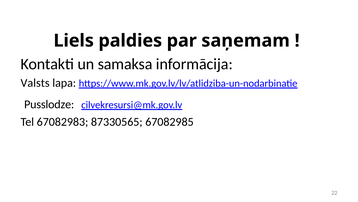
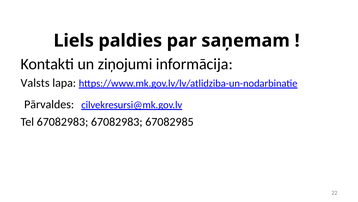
samaksa: samaksa -> ziņojumi
Pusslodze: Pusslodze -> Pārvaldes
67082983 87330565: 87330565 -> 67082983
